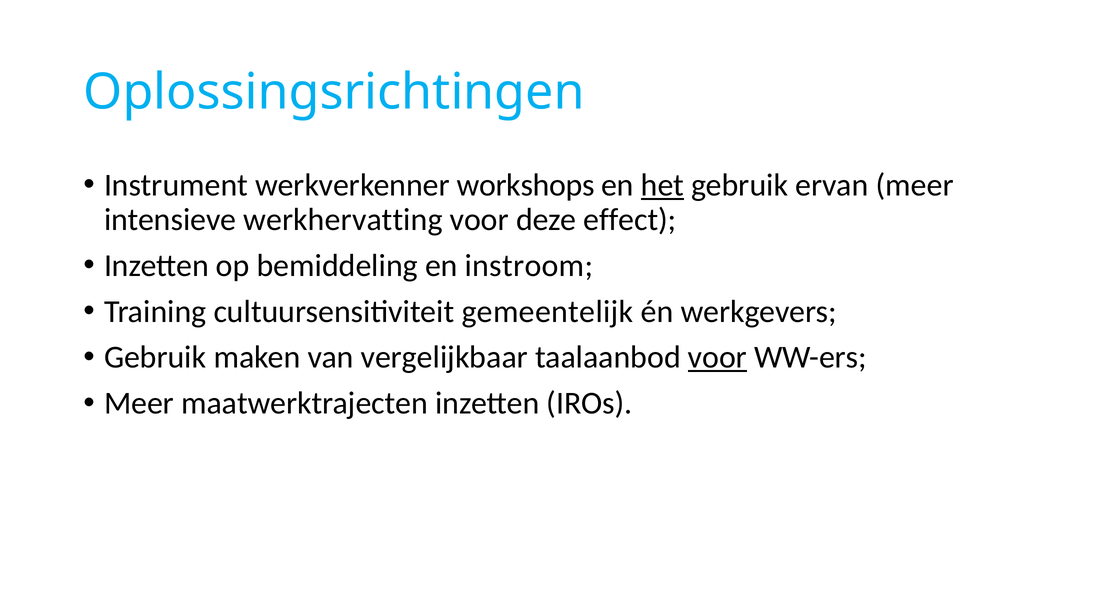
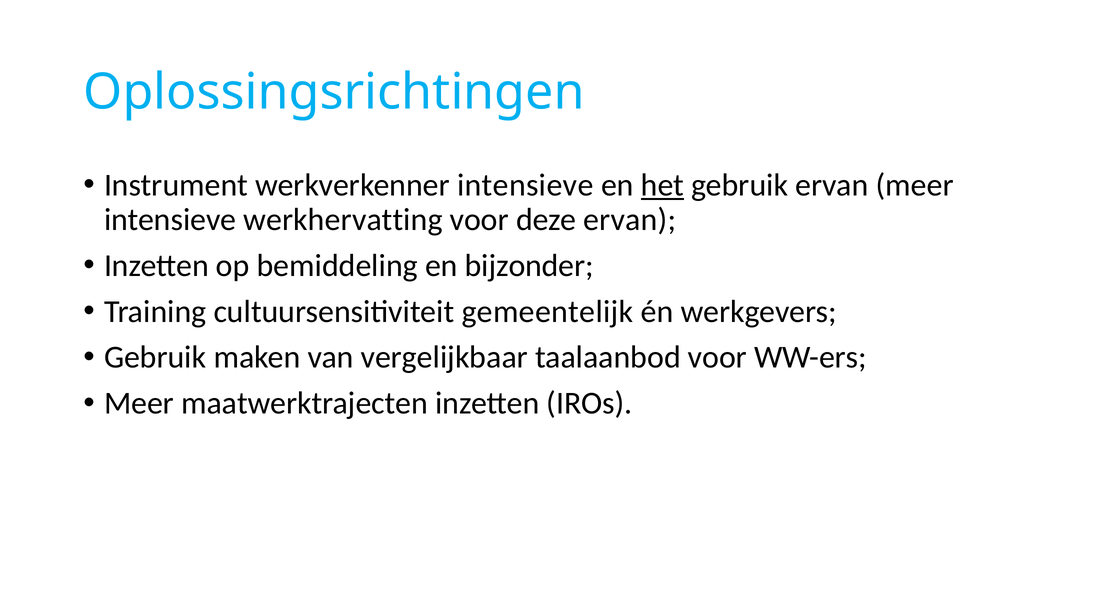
werkverkenner workshops: workshops -> intensieve
deze effect: effect -> ervan
instroom: instroom -> bijzonder
voor at (717, 357) underline: present -> none
